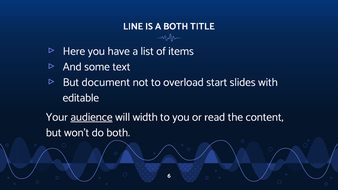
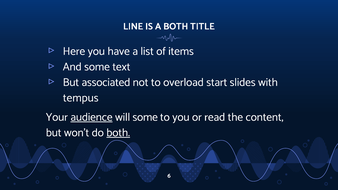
document: document -> associated
editable: editable -> tempus
will width: width -> some
both at (118, 133) underline: none -> present
